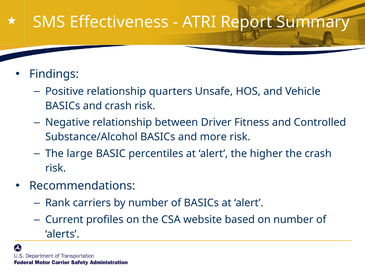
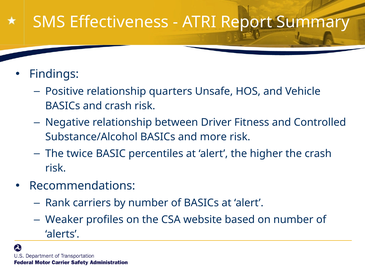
large: large -> twice
Current: Current -> Weaker
